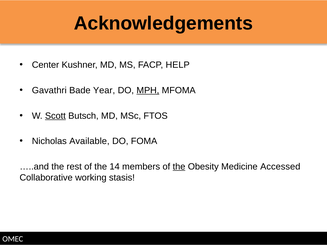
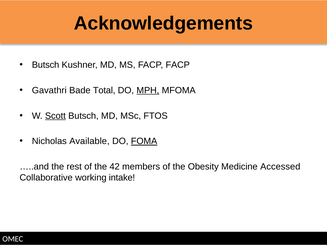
Center at (46, 65): Center -> Butsch
FACP HELP: HELP -> FACP
Year: Year -> Total
FOMA underline: none -> present
14: 14 -> 42
the at (179, 167) underline: present -> none
stasis: stasis -> intake
